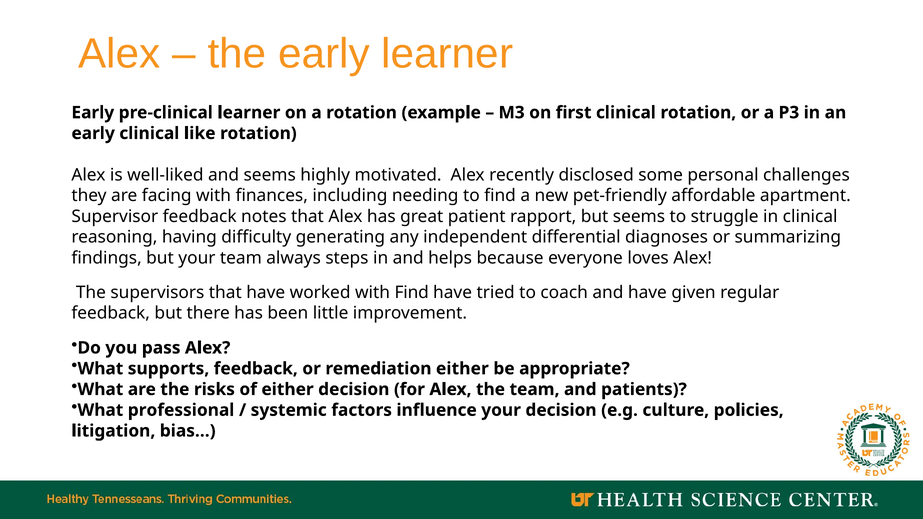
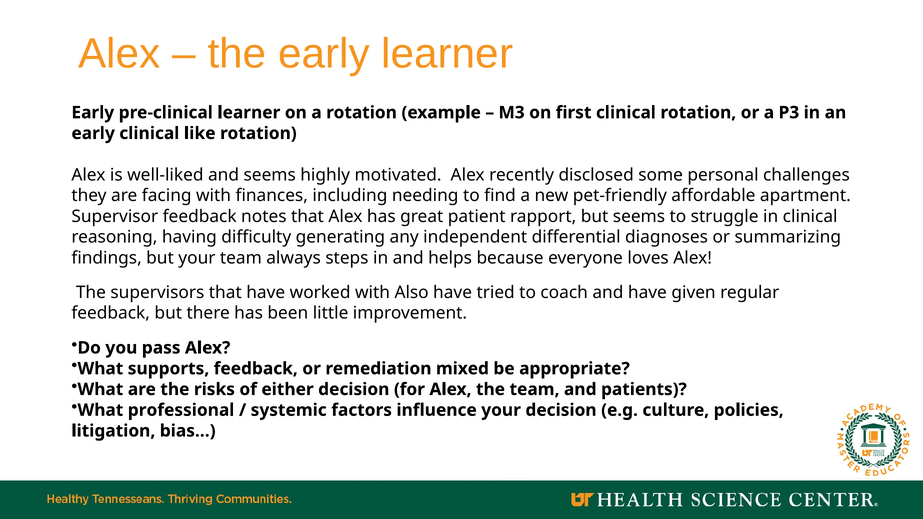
with Find: Find -> Also
remediation either: either -> mixed
